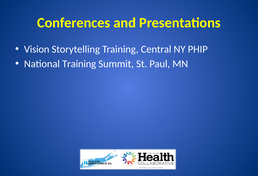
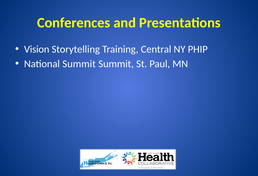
National Training: Training -> Summit
